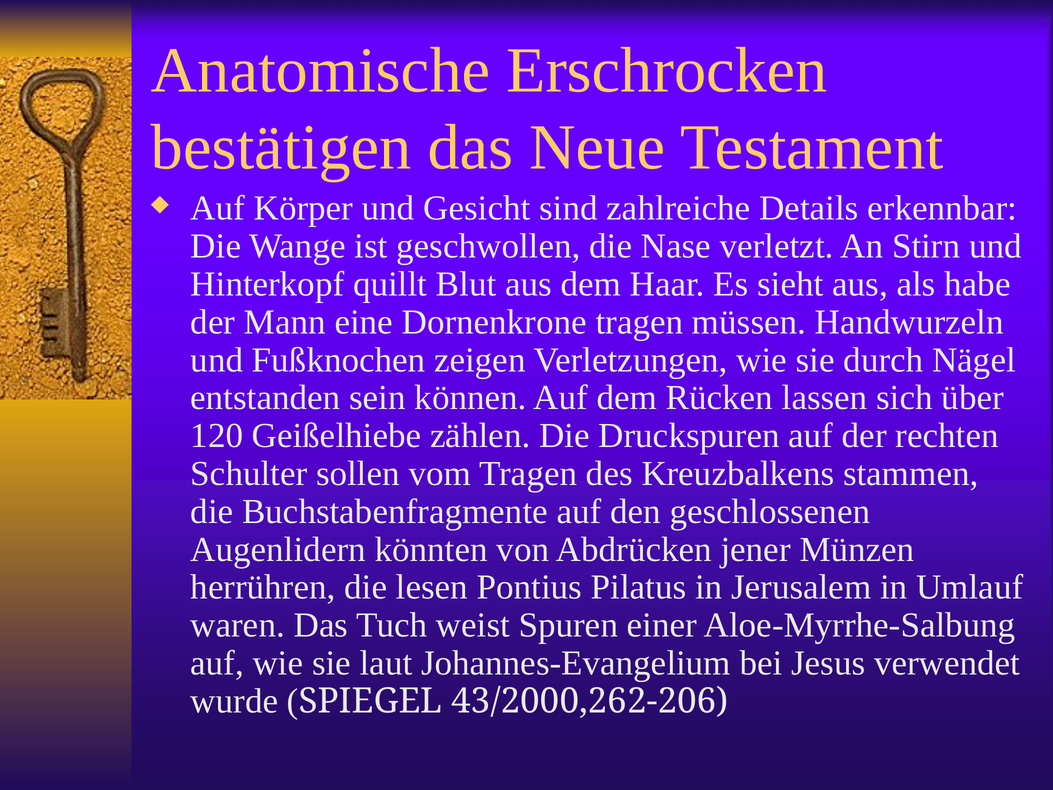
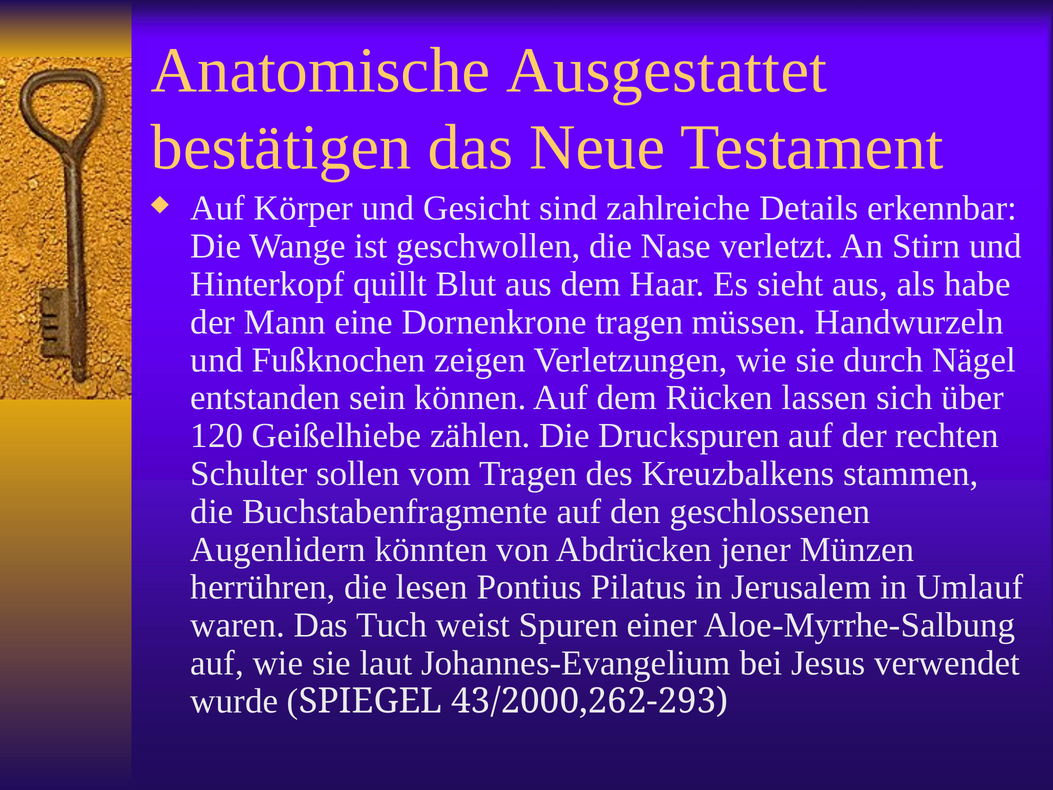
Erschrocken: Erschrocken -> Ausgestattet
43/2000,262-206: 43/2000,262-206 -> 43/2000,262-293
